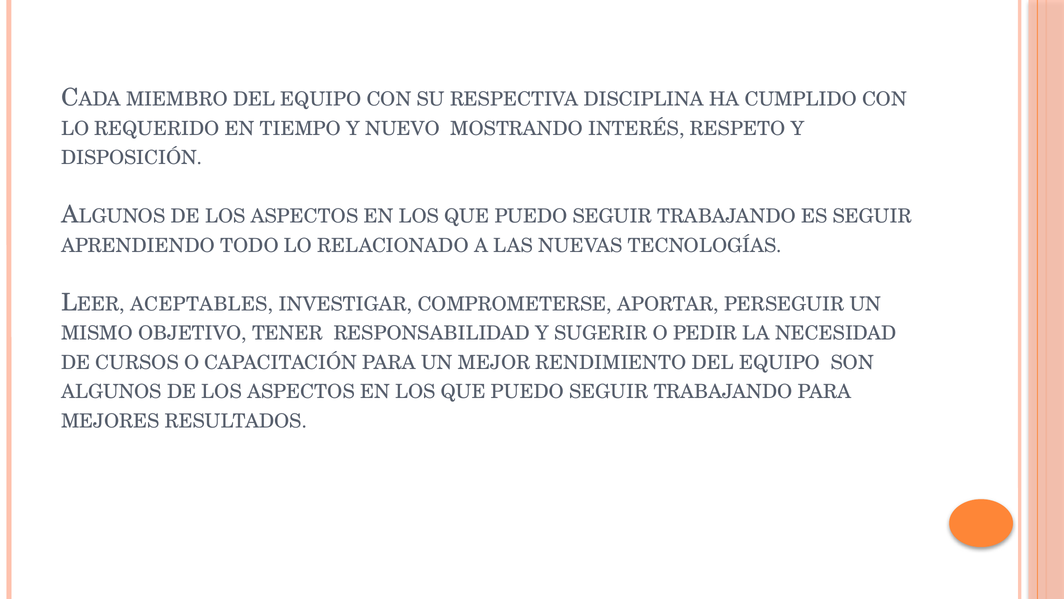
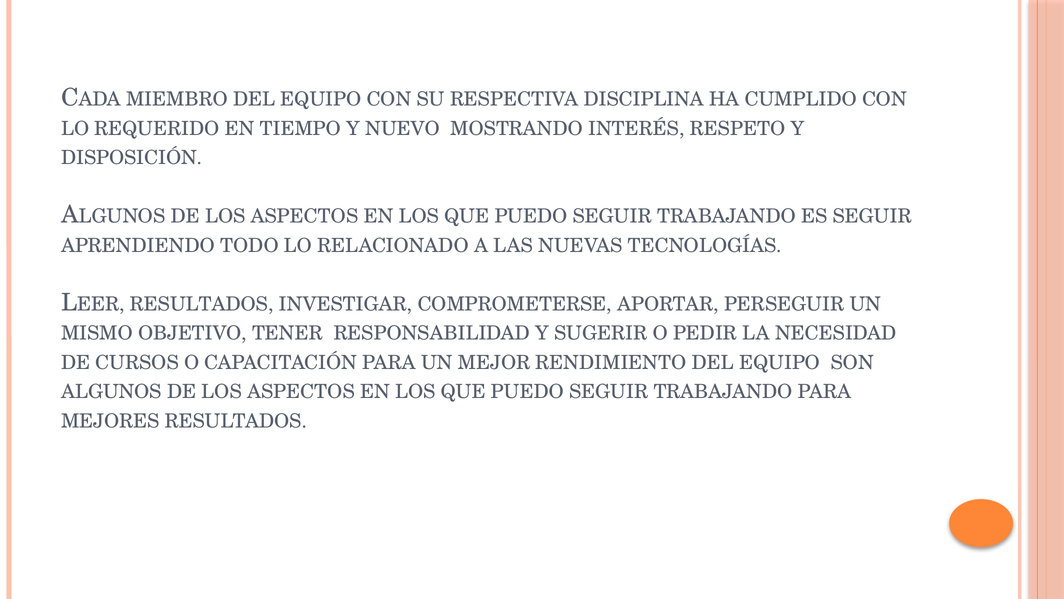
ACEPTABLES at (202, 304): ACEPTABLES -> RESULTADOS
